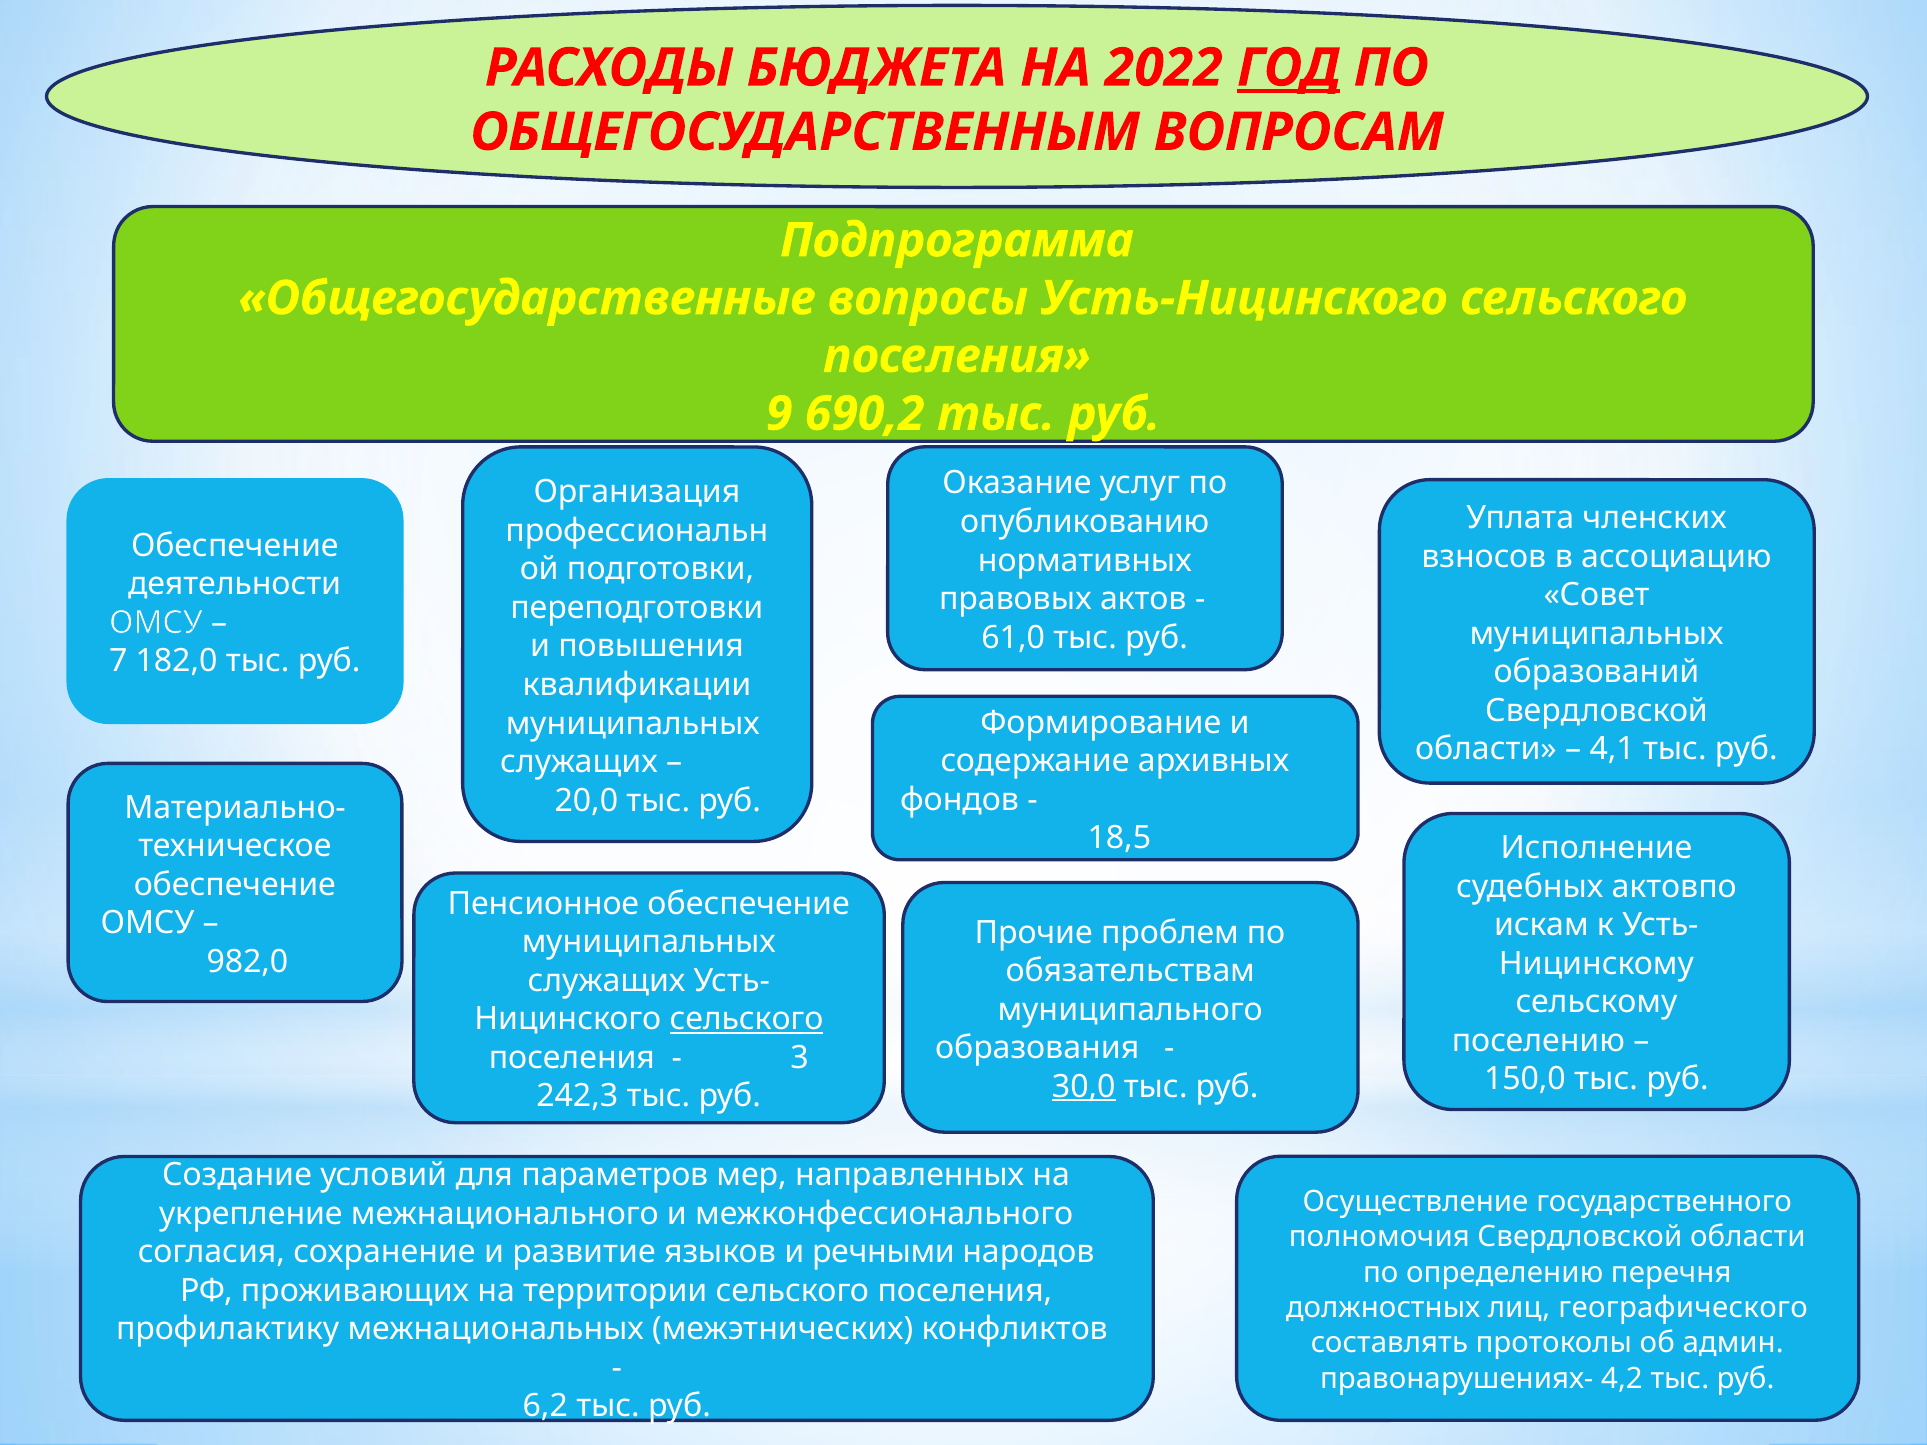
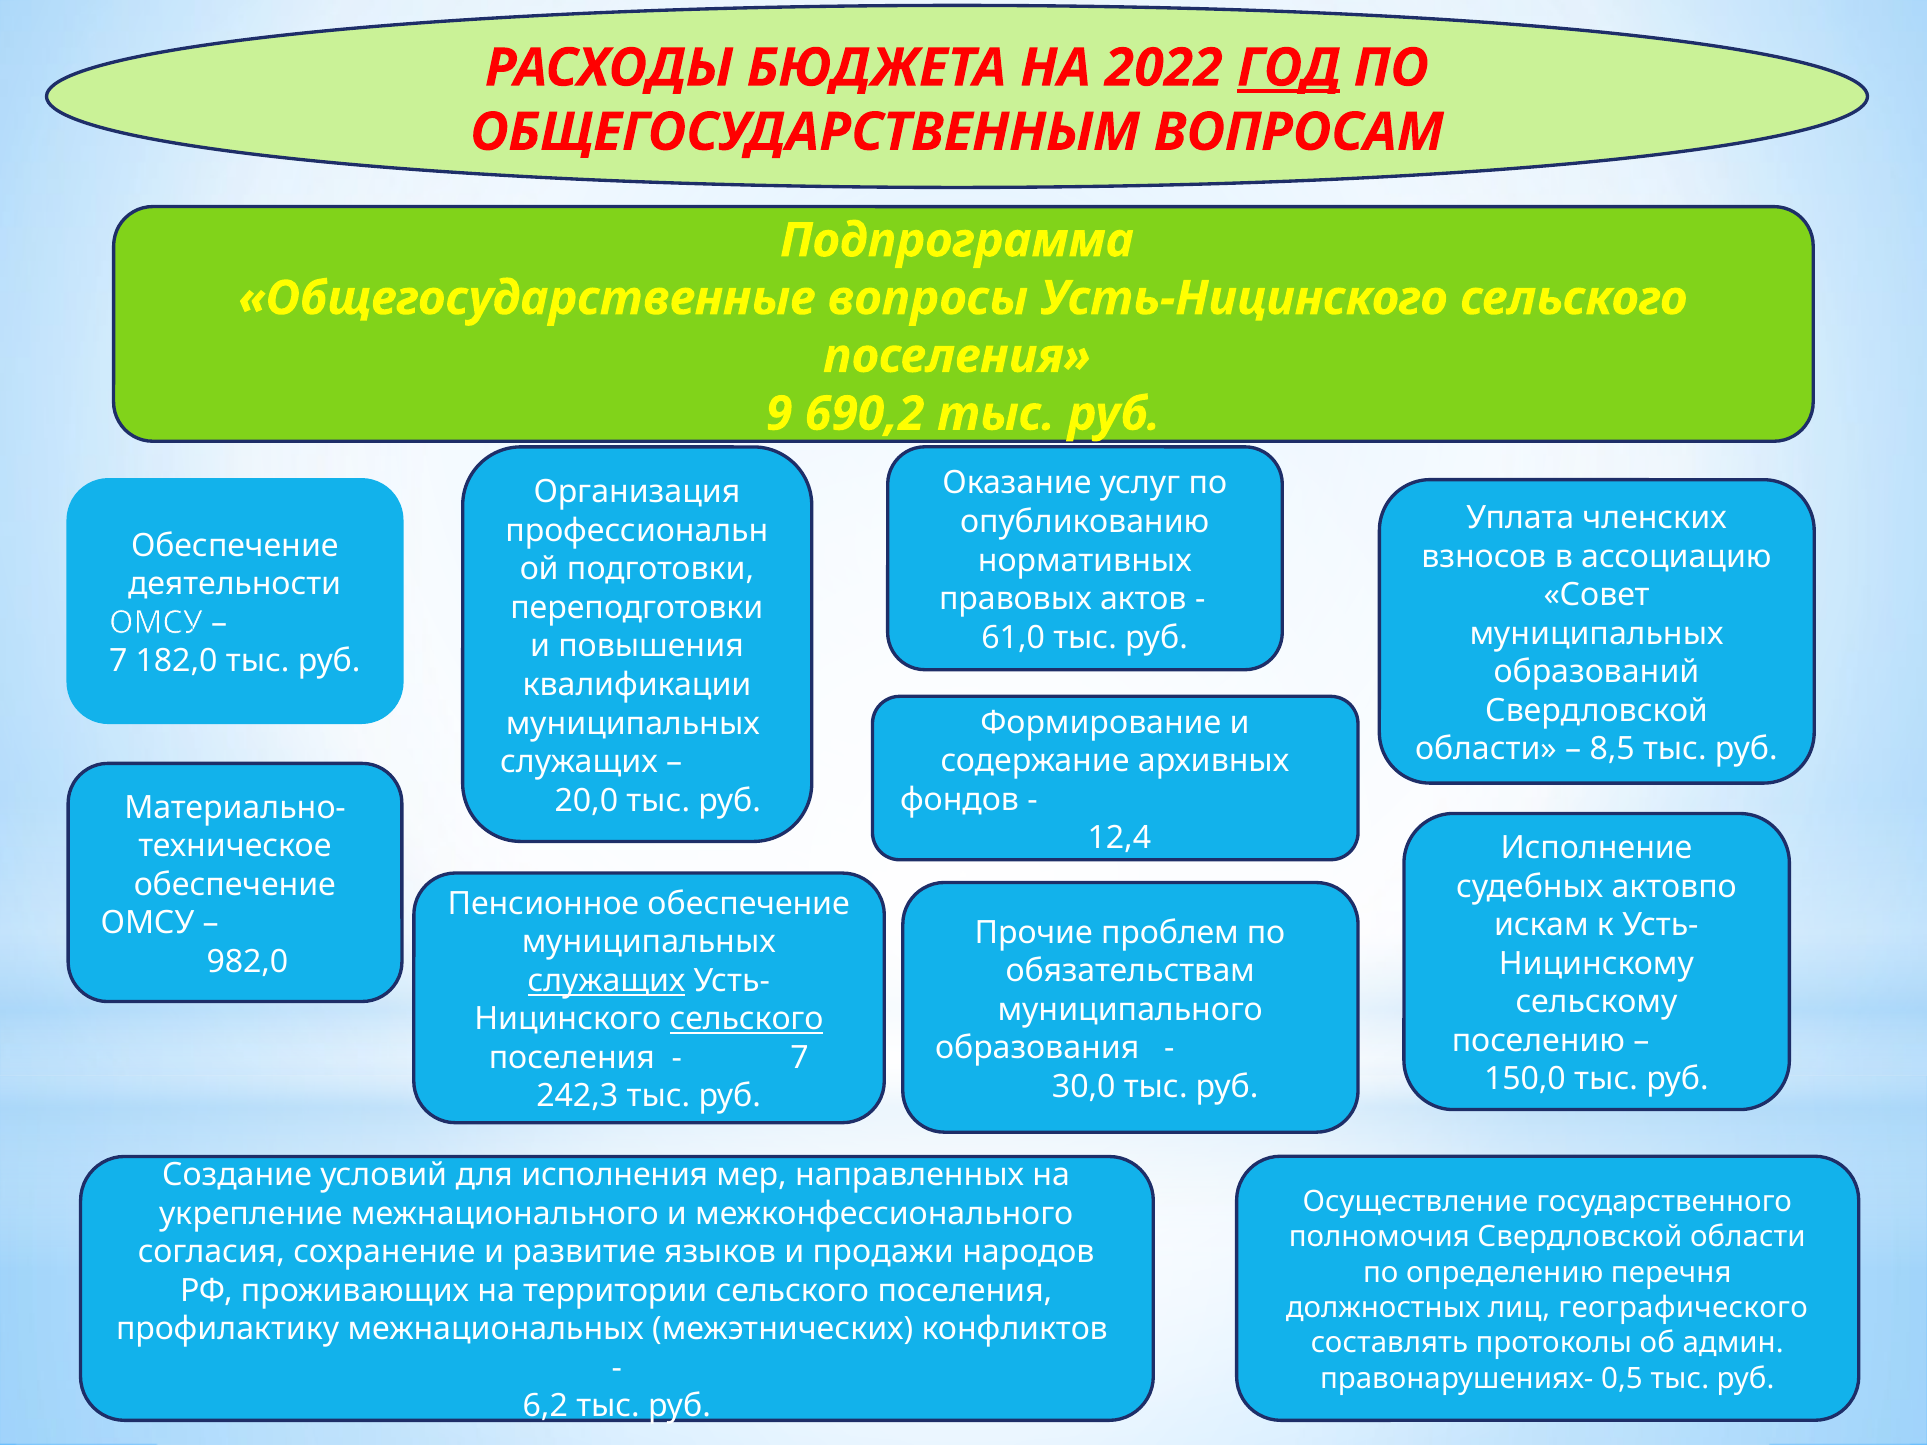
4,1: 4,1 -> 8,5
18,5: 18,5 -> 12,4
служащих at (607, 981) underline: none -> present
3 at (800, 1058): 3 -> 7
30,0 underline: present -> none
параметров: параметров -> исполнения
речными: речными -> продажи
4,2: 4,2 -> 0,5
